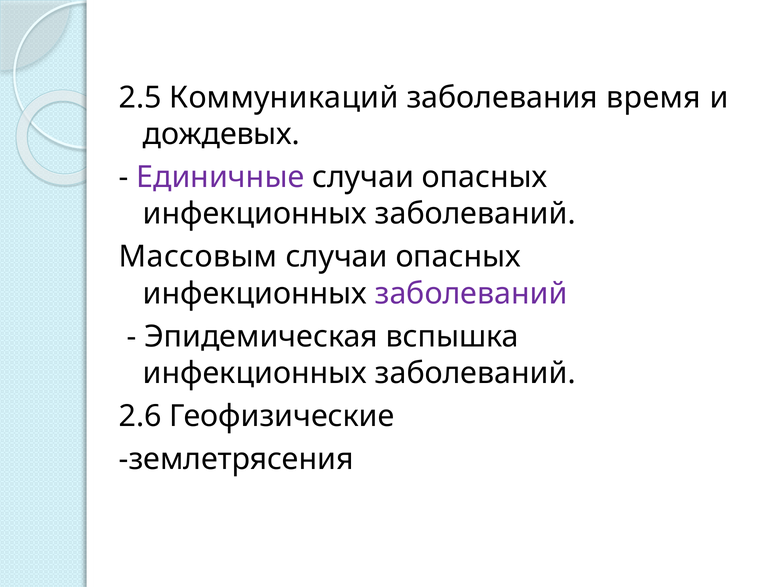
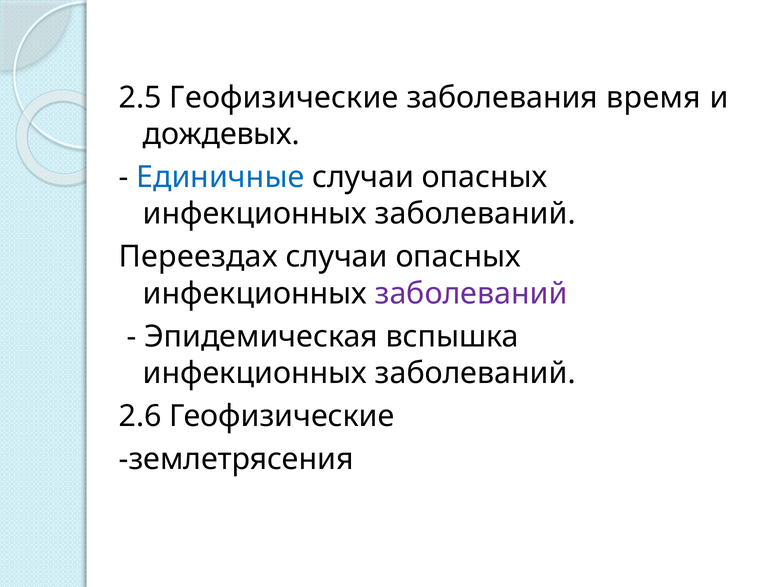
2.5 Коммуникаций: Коммуникаций -> Геофизические
Единичные colour: purple -> blue
Массовым: Массовым -> Переездах
